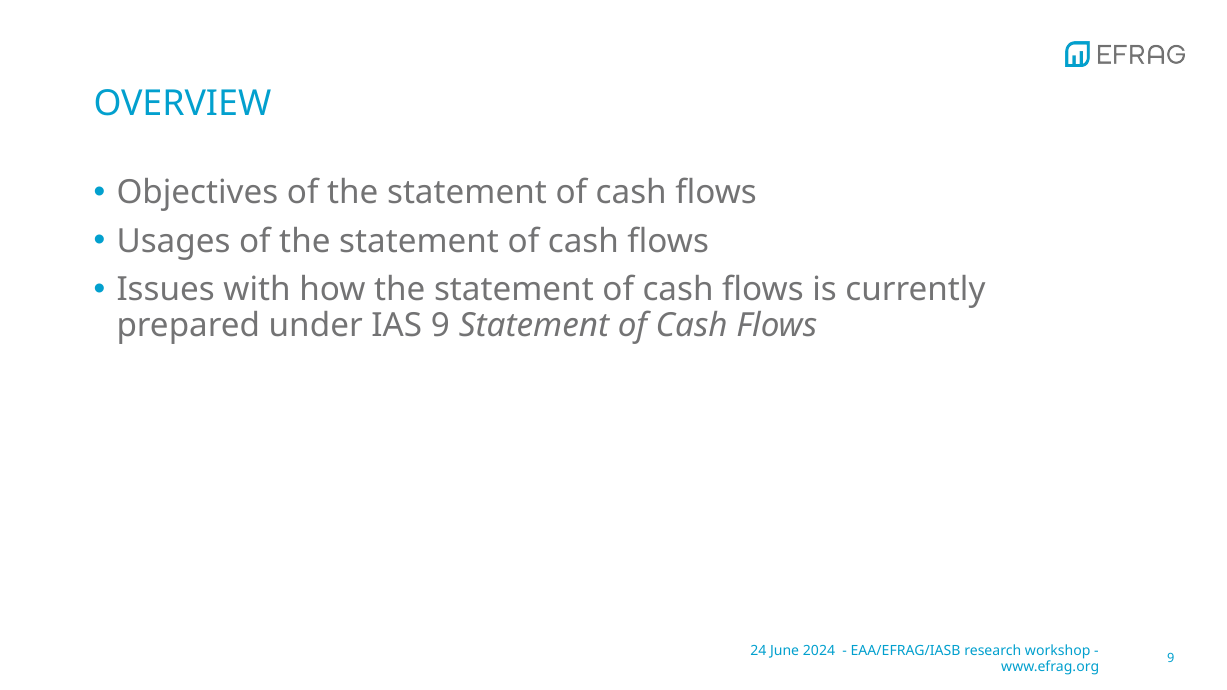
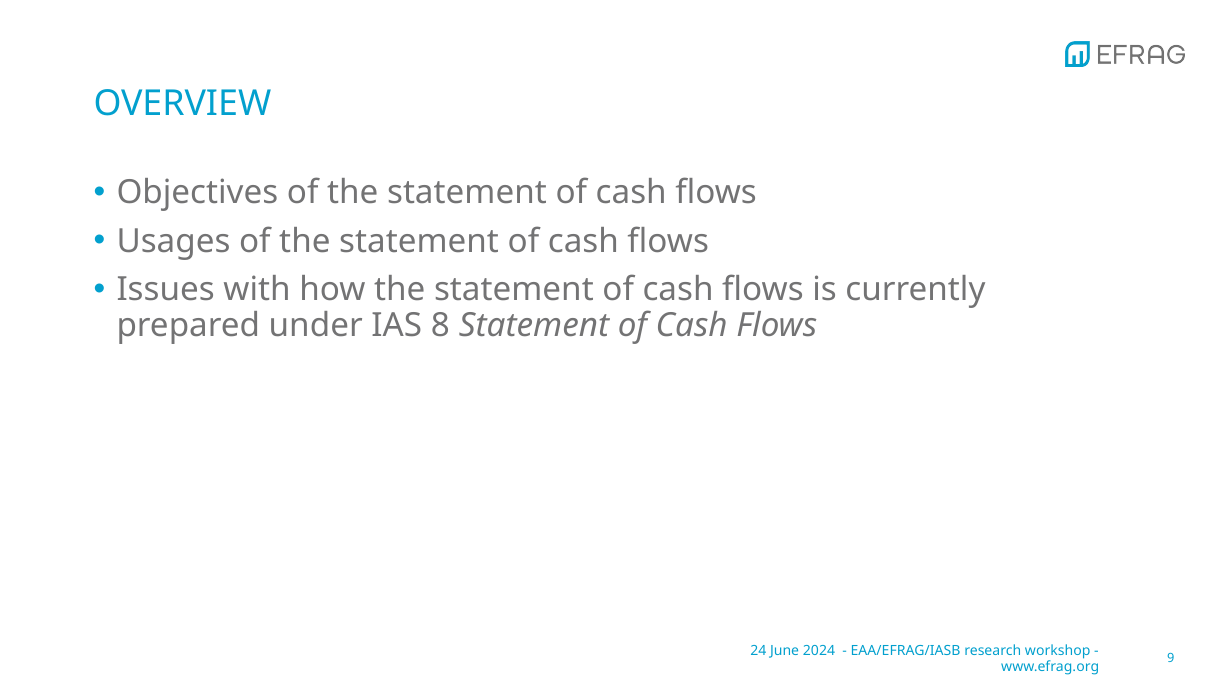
IAS 9: 9 -> 8
